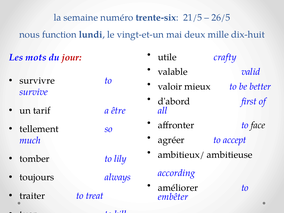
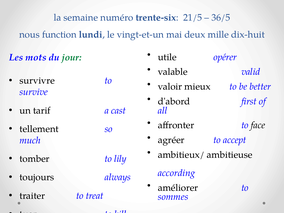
26/5: 26/5 -> 36/5
crafty: crafty -> opérer
jour colour: red -> green
être: être -> cast
embêter: embêter -> sommes
